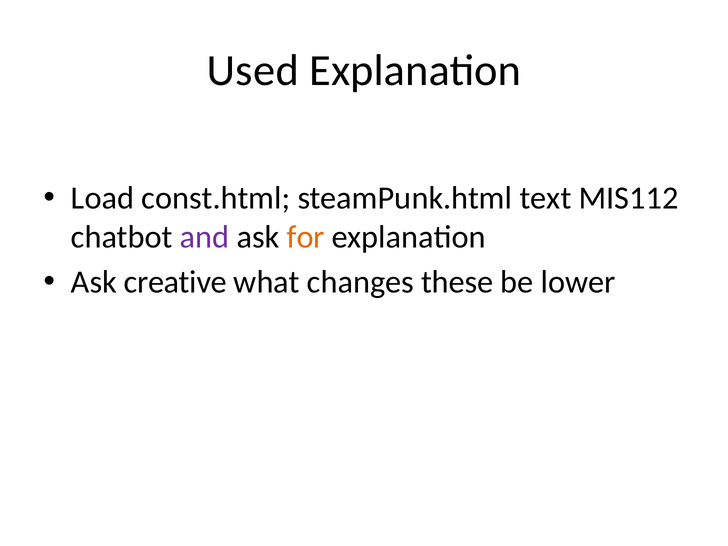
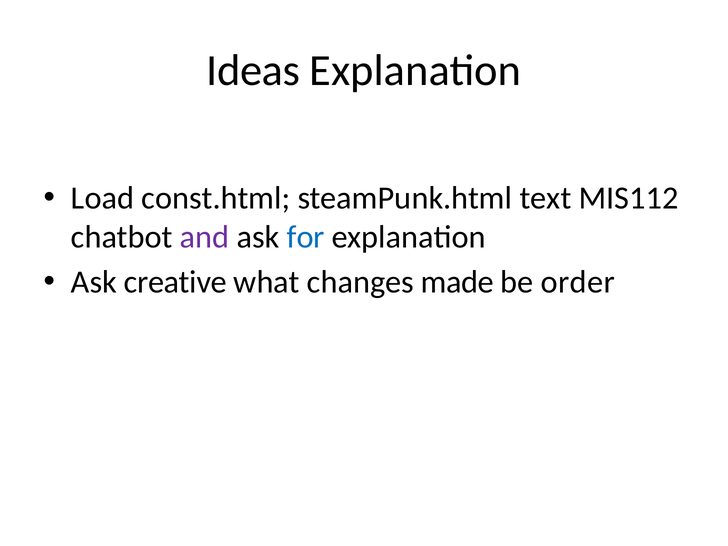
Used: Used -> Ideas
for colour: orange -> blue
these: these -> made
lower: lower -> order
